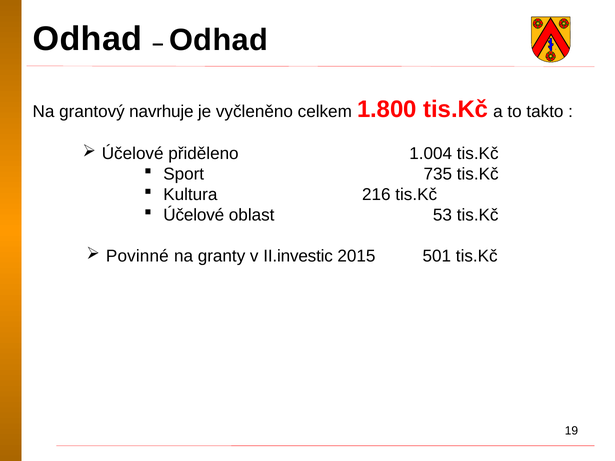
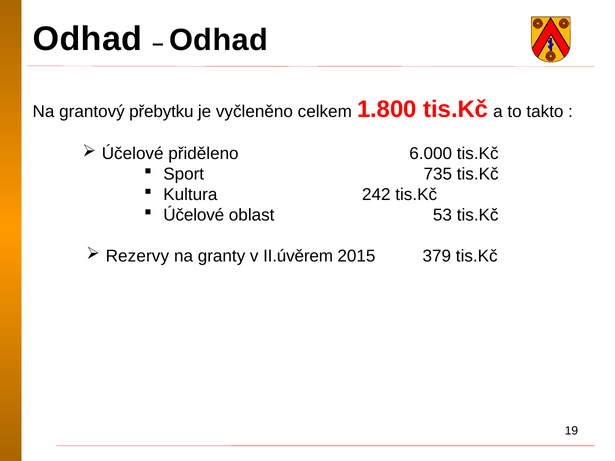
navrhuje: navrhuje -> přebytku
1.004: 1.004 -> 6.000
216: 216 -> 242
Povinné: Povinné -> Rezervy
II.investic: II.investic -> II.úvěrem
501: 501 -> 379
